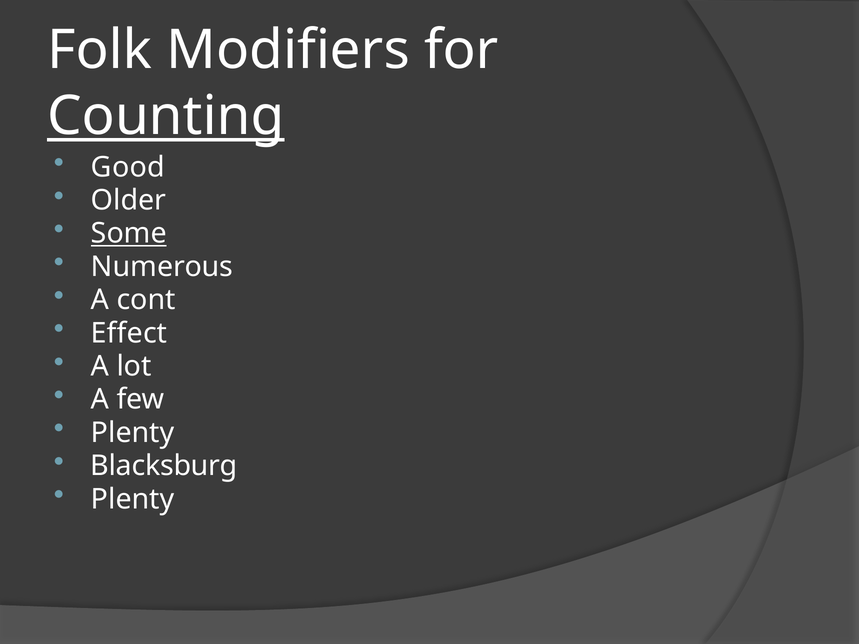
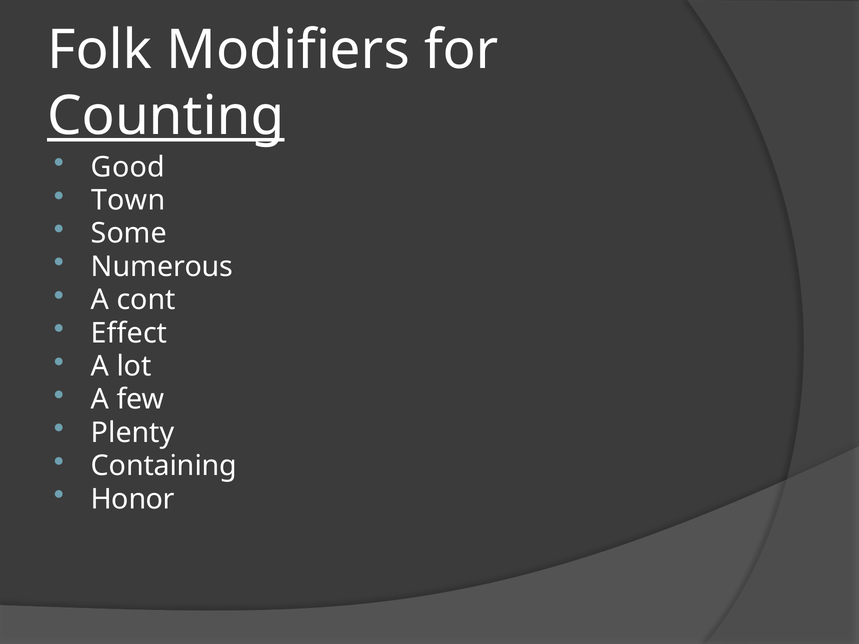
Older: Older -> Town
Some underline: present -> none
Blacksburg: Blacksburg -> Containing
Plenty at (133, 499): Plenty -> Honor
